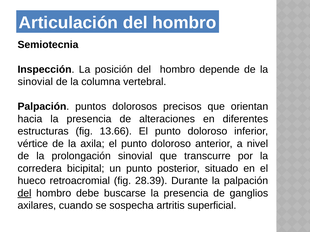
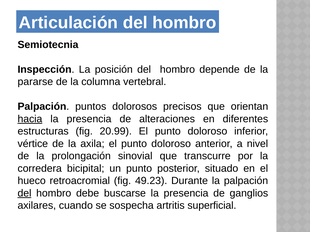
sinovial at (35, 82): sinovial -> pararse
hacia underline: none -> present
13.66: 13.66 -> 20.99
28.39: 28.39 -> 49.23
